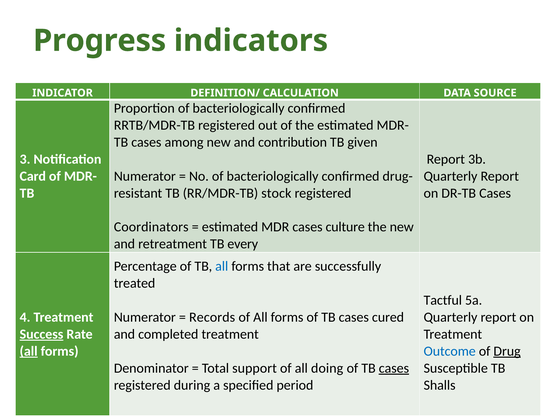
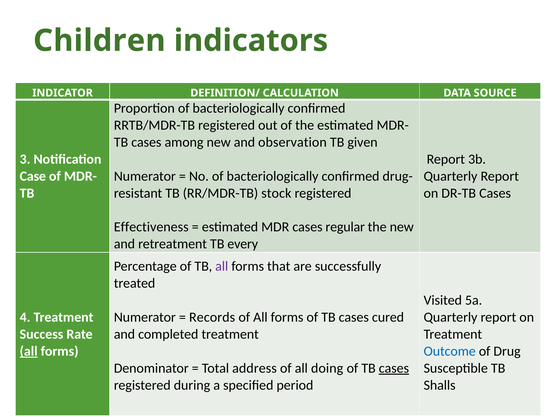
Progress: Progress -> Children
contribution: contribution -> observation
Card: Card -> Case
Coordinators: Coordinators -> Effectiveness
culture: culture -> regular
all at (222, 266) colour: blue -> purple
Tactful: Tactful -> Visited
Success underline: present -> none
Drug underline: present -> none
support: support -> address
